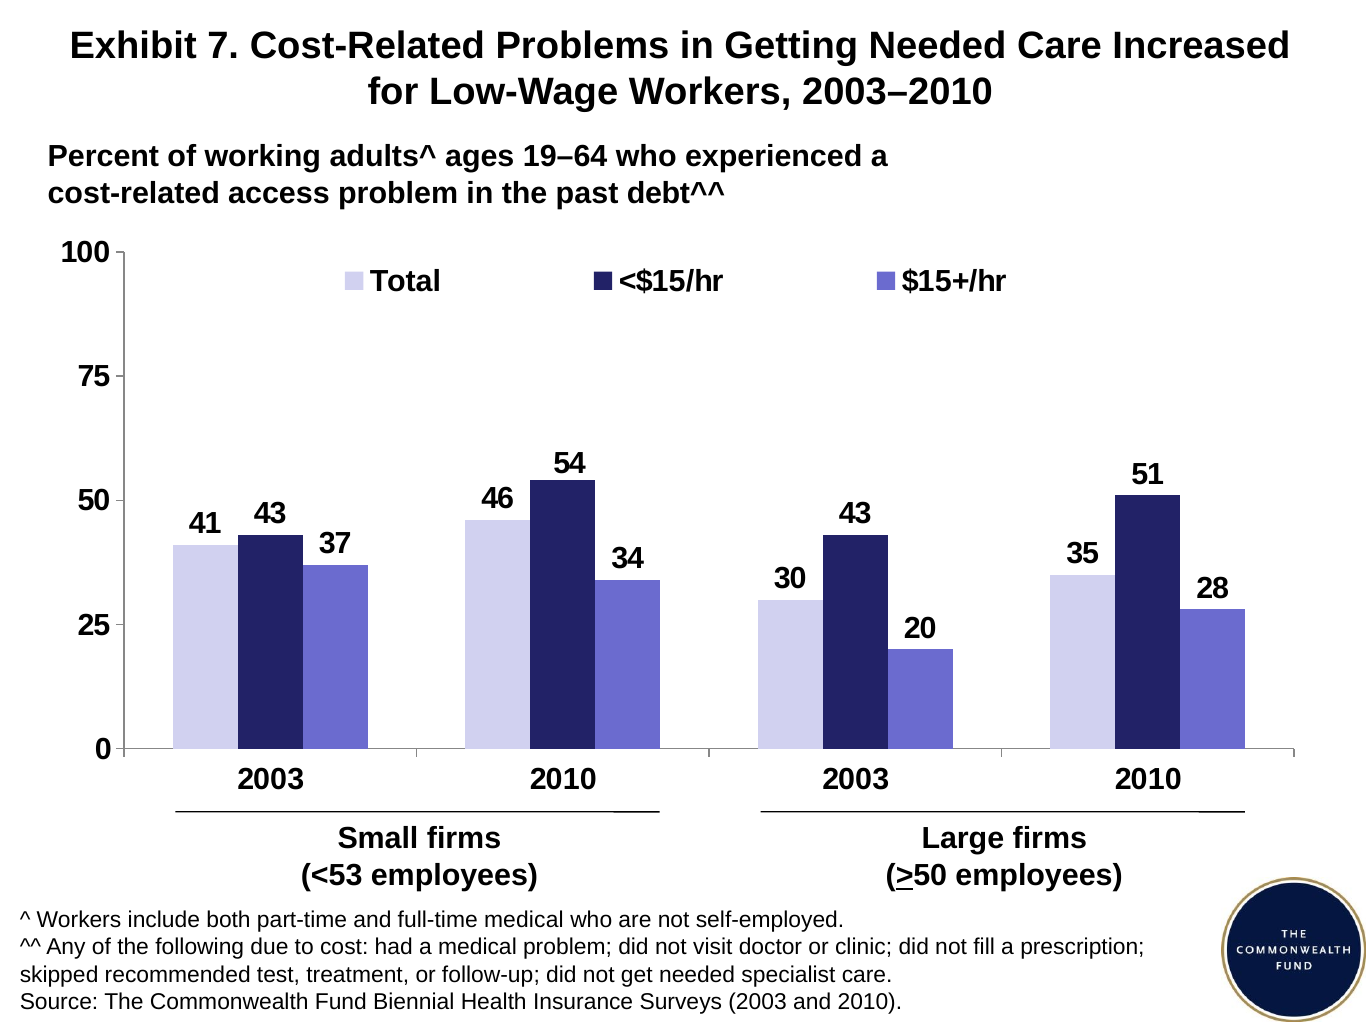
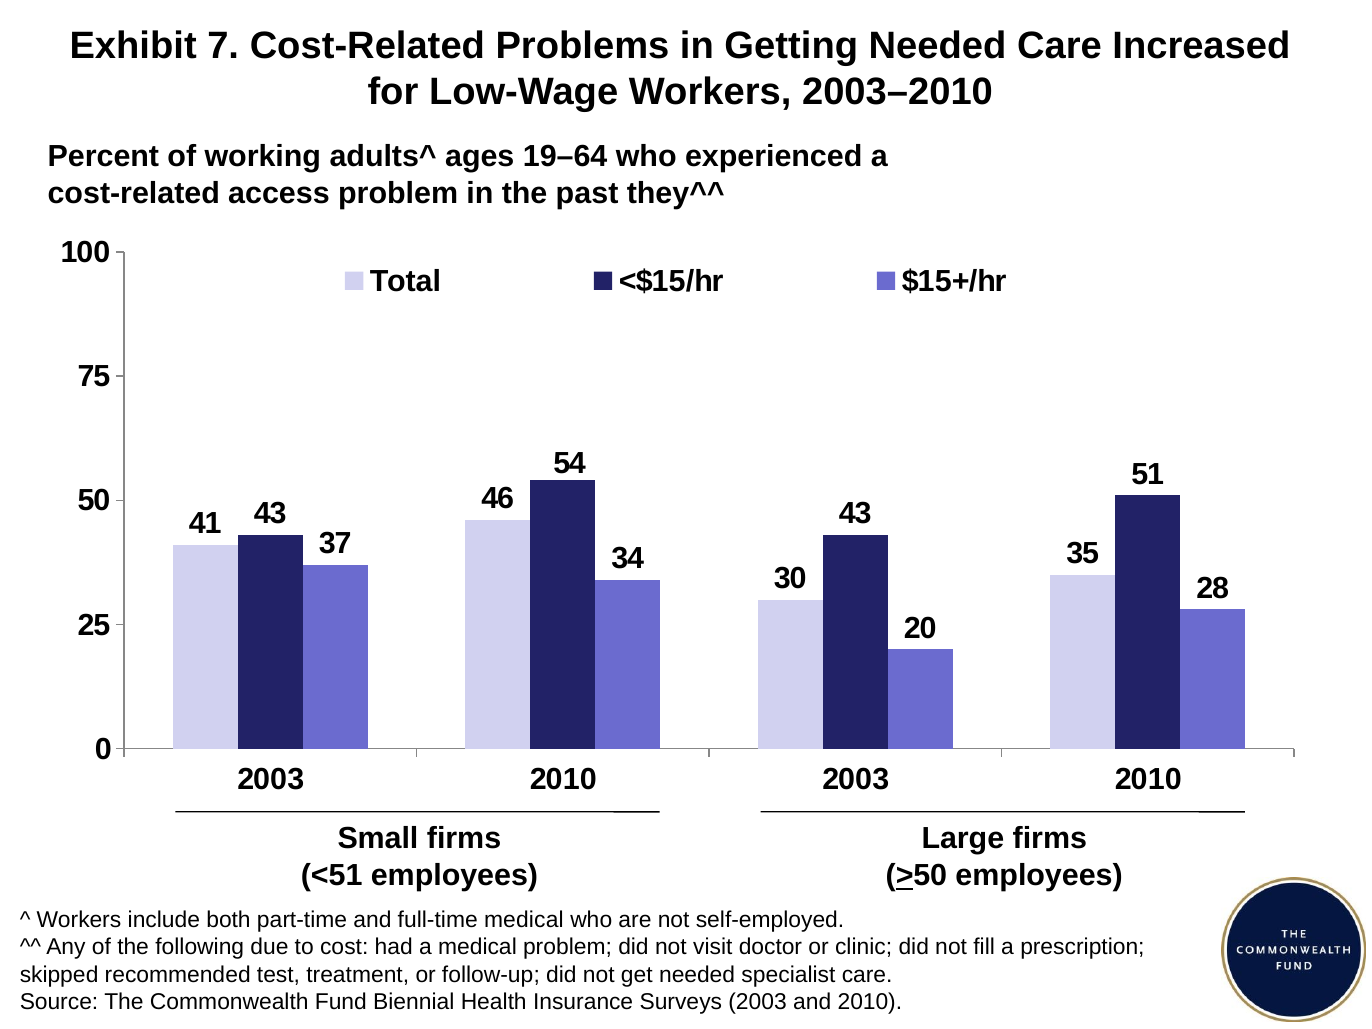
debt^^: debt^^ -> they^^
<53: <53 -> <51
